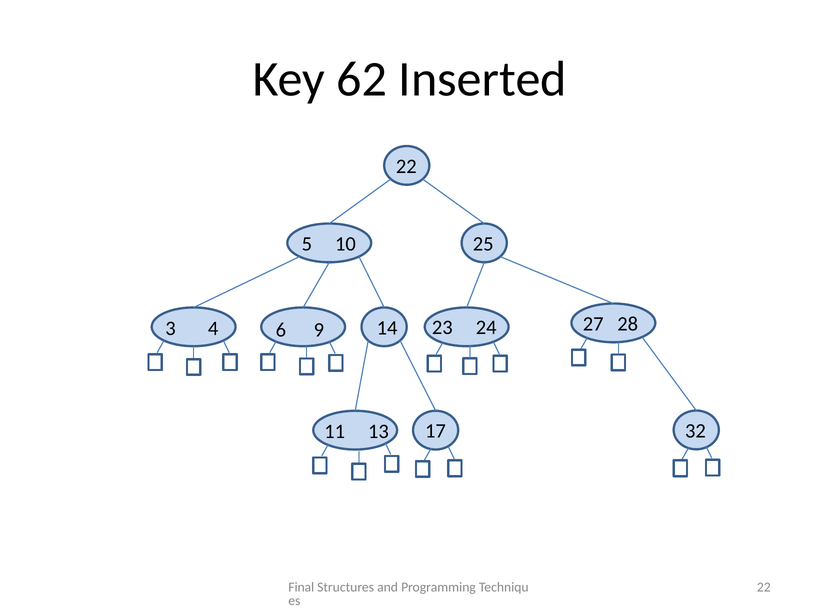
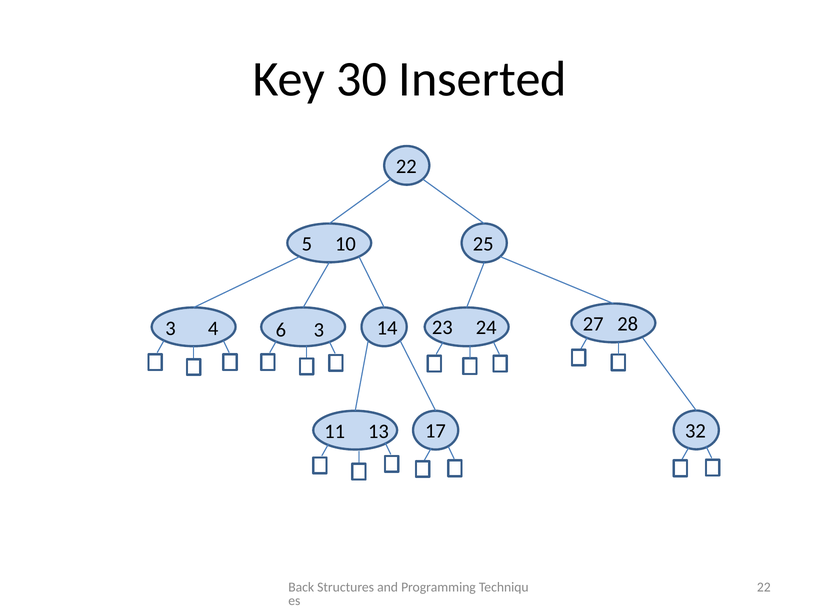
62: 62 -> 30
6 9: 9 -> 3
Final: Final -> Back
